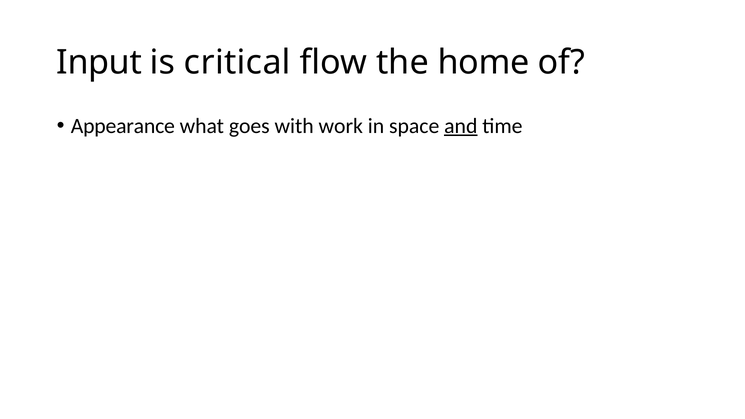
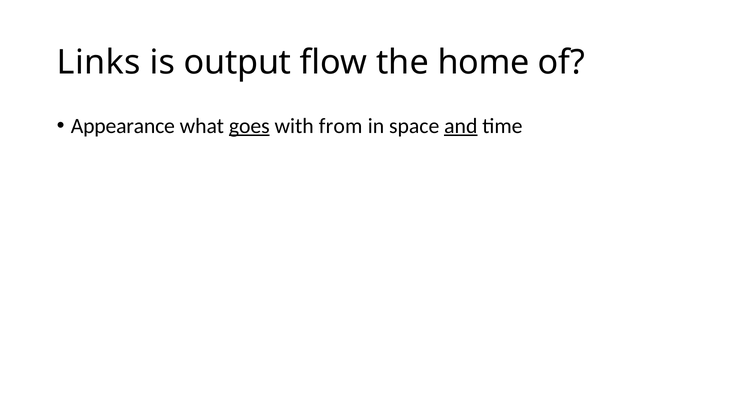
Input: Input -> Links
critical: critical -> output
goes underline: none -> present
work: work -> from
